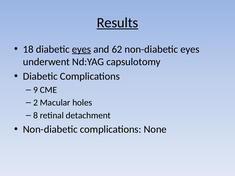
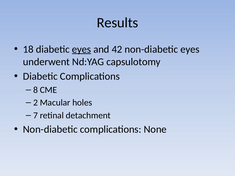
Results underline: present -> none
62: 62 -> 42
9: 9 -> 8
8: 8 -> 7
